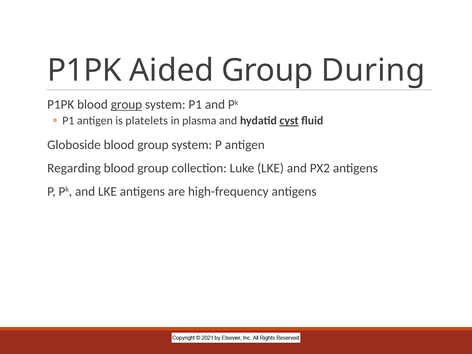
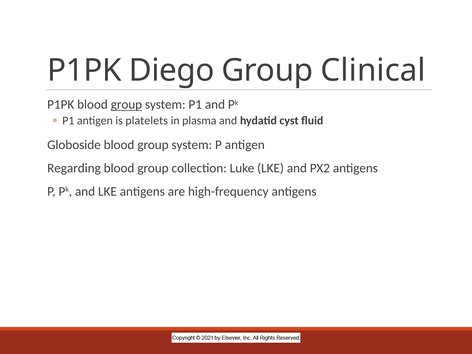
Aided: Aided -> Diego
During: During -> Clinical
cyst underline: present -> none
